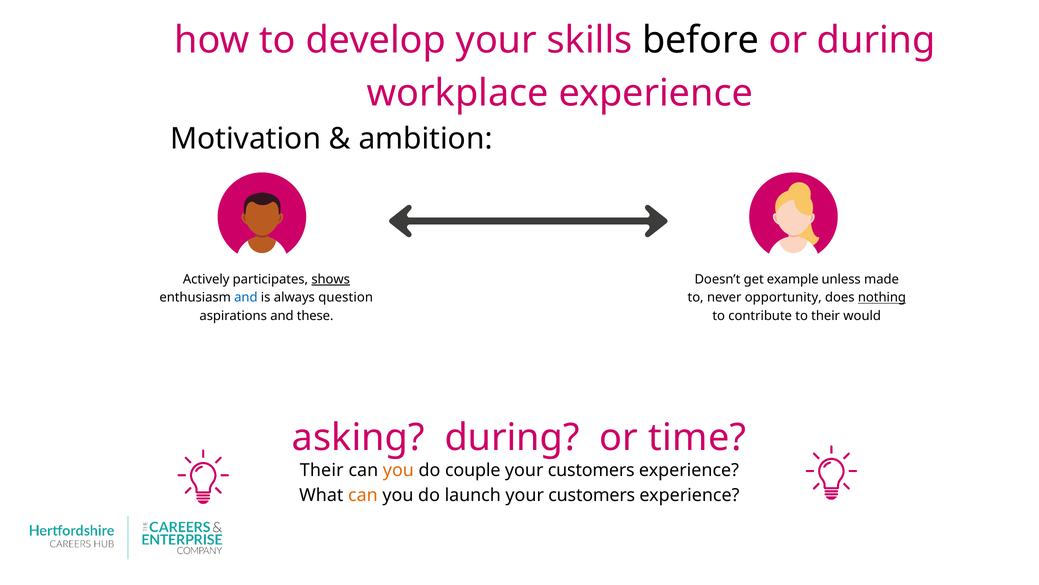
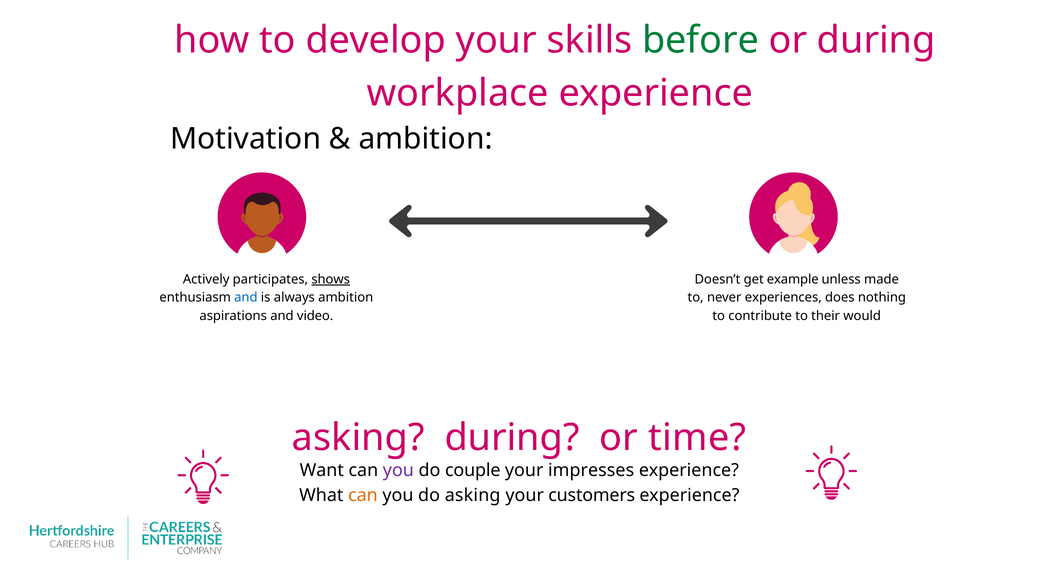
before colour: black -> green
always question: question -> ambition
opportunity: opportunity -> experiences
nothing underline: present -> none
these: these -> video
Their at (322, 470): Their -> Want
you at (398, 470) colour: orange -> purple
customers at (591, 470): customers -> impresses
do launch: launch -> asking
